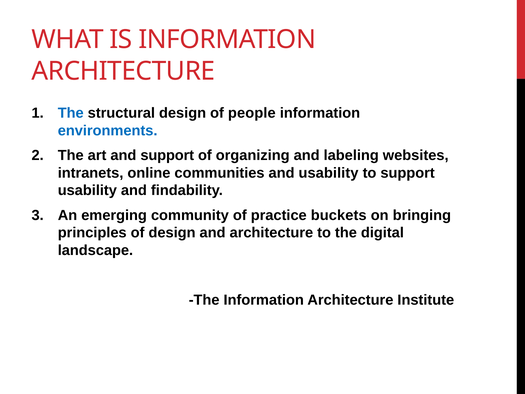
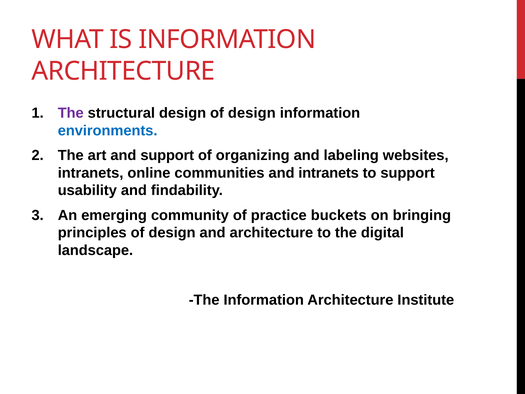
The at (71, 113) colour: blue -> purple
design of people: people -> design
and usability: usability -> intranets
